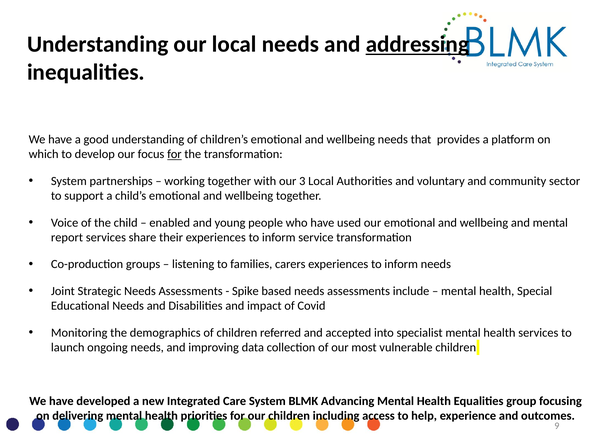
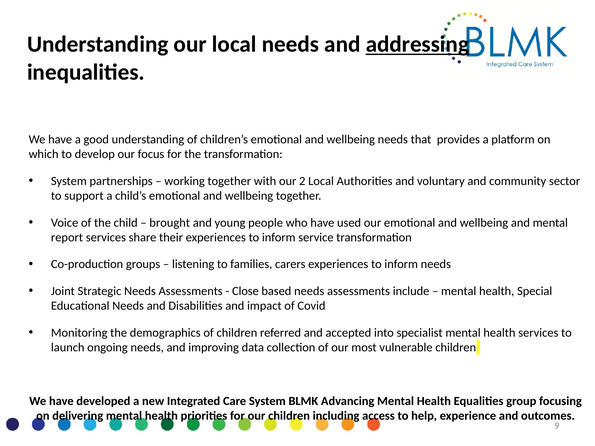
for at (174, 154) underline: present -> none
3: 3 -> 2
enabled: enabled -> brought
Spike: Spike -> Close
